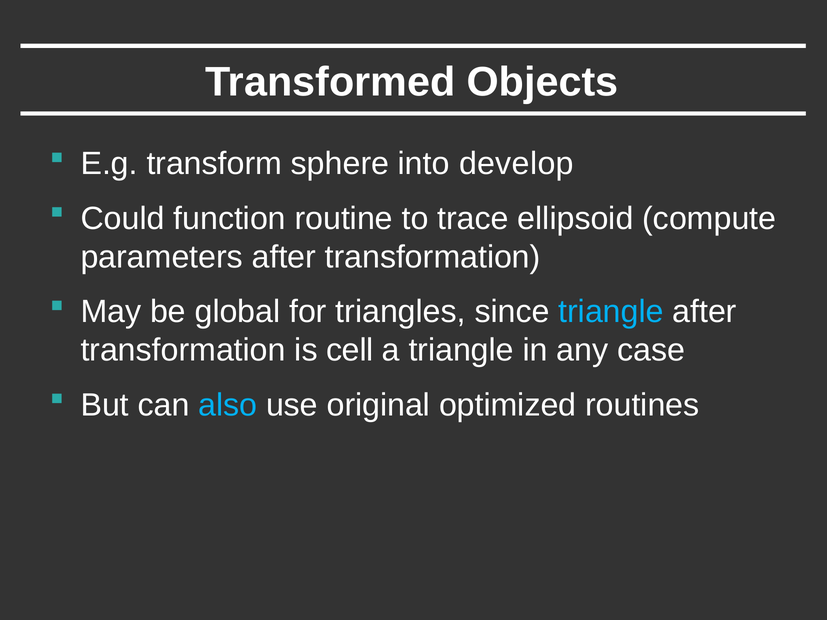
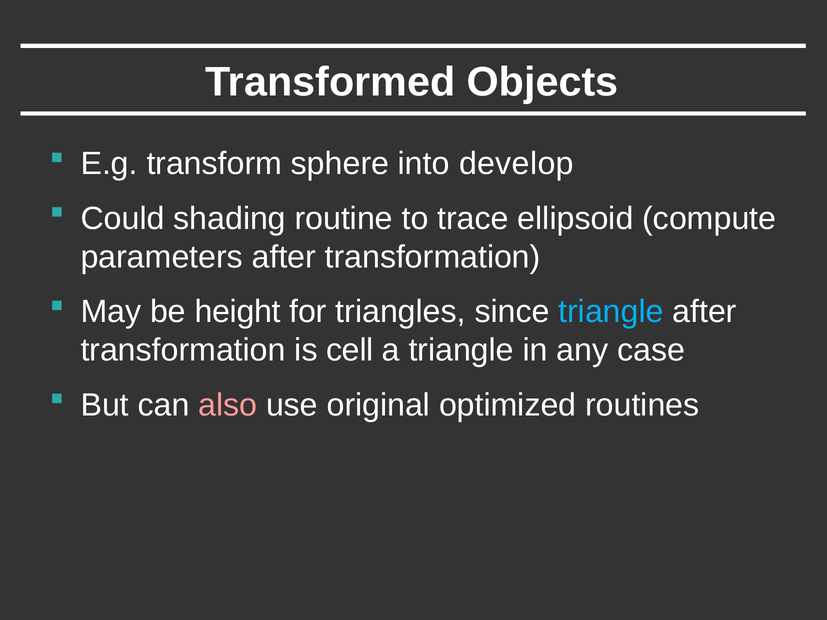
function: function -> shading
global: global -> height
also colour: light blue -> pink
